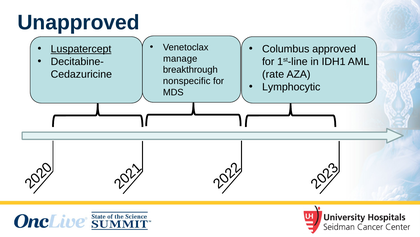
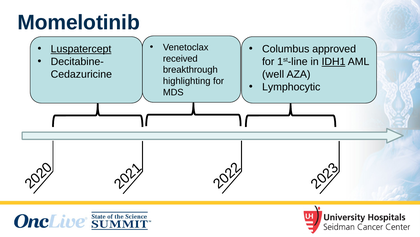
Unapproved: Unapproved -> Momelotinib
manage: manage -> received
IDH1 underline: none -> present
rate: rate -> well
nonspecific: nonspecific -> highlighting
